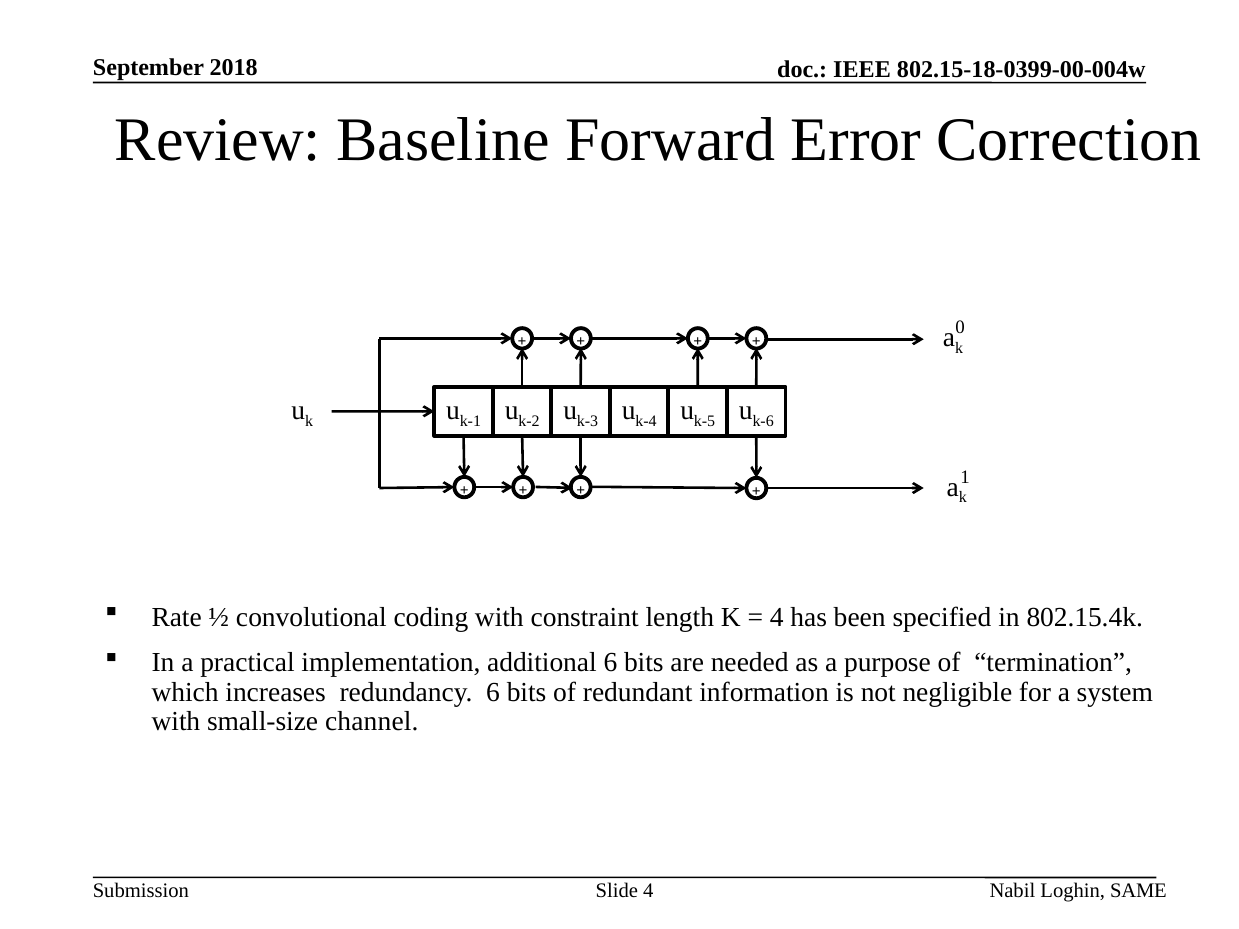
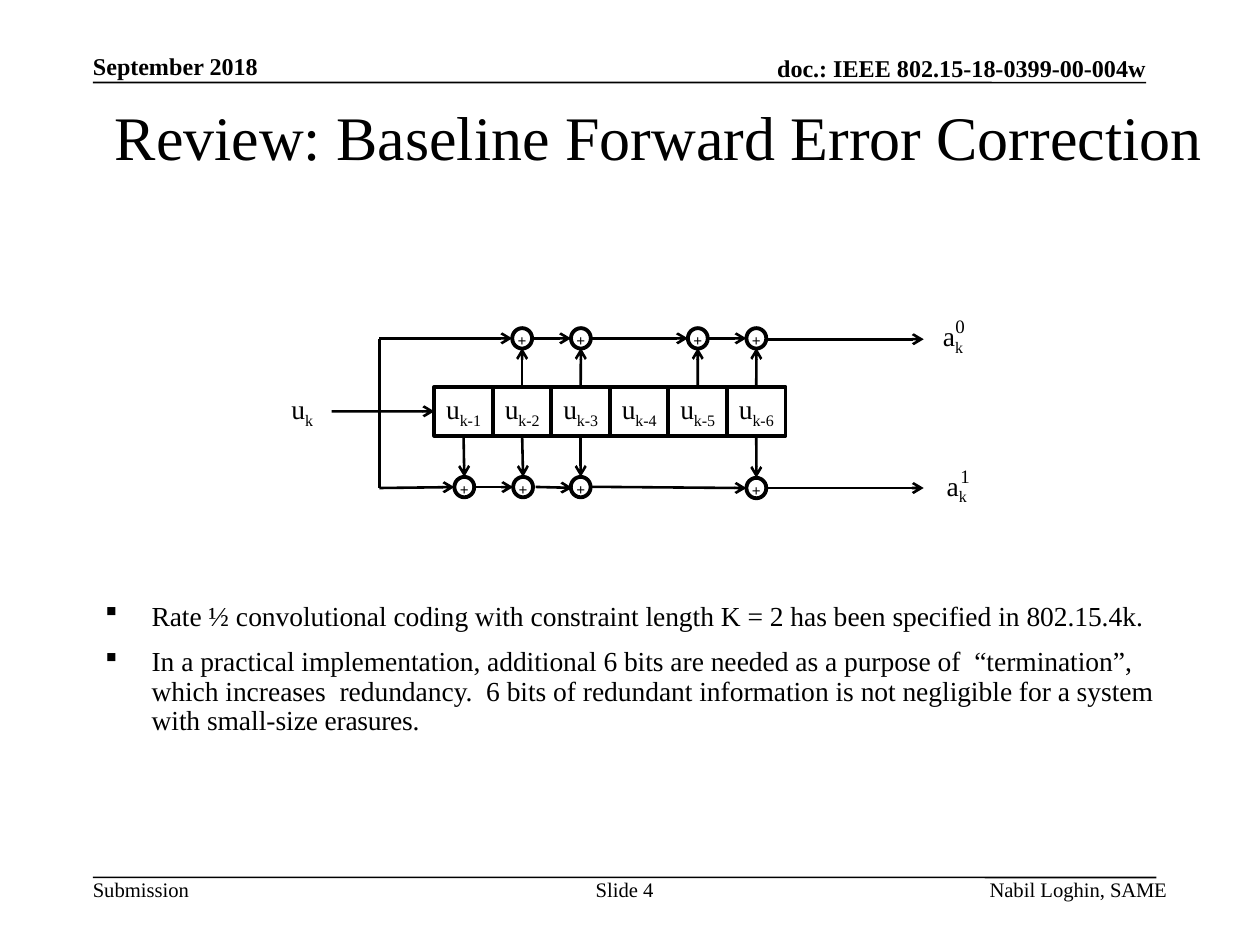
4 at (777, 617): 4 -> 2
channel: channel -> erasures
